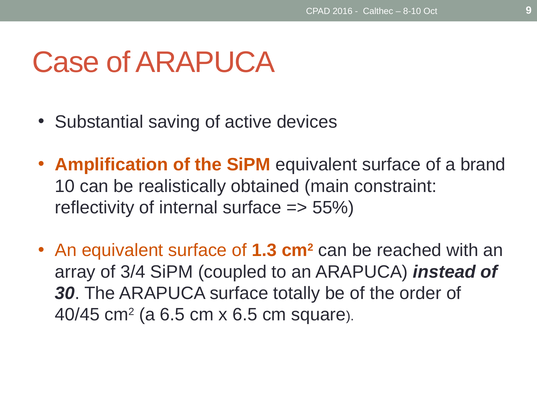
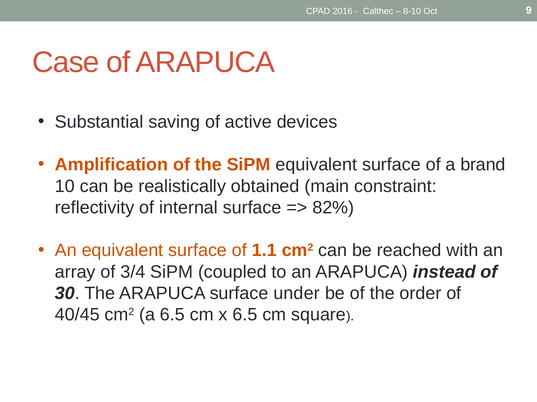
55%: 55% -> 82%
1.3: 1.3 -> 1.1
totally: totally -> under
